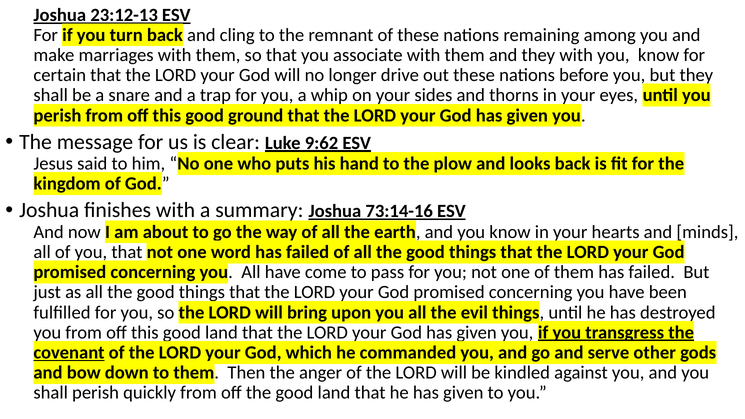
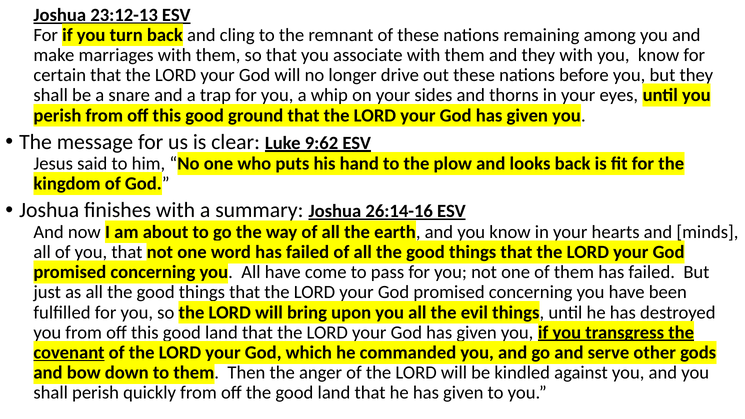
73:14-16: 73:14-16 -> 26:14-16
